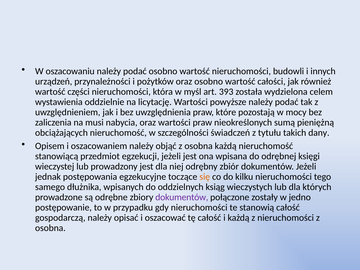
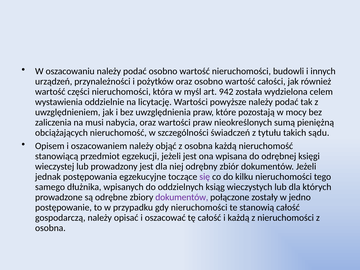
393: 393 -> 942
dany: dany -> sądu
się colour: orange -> purple
